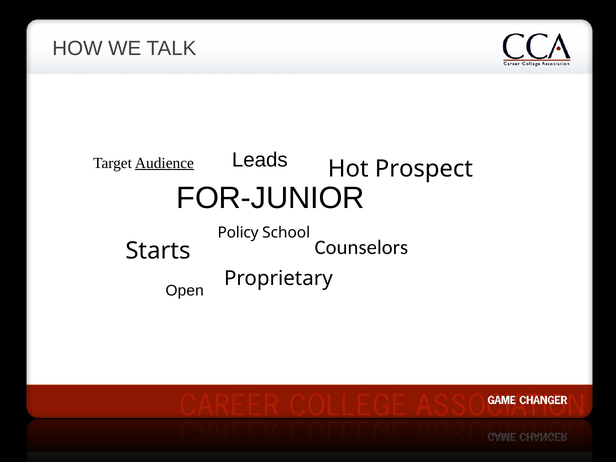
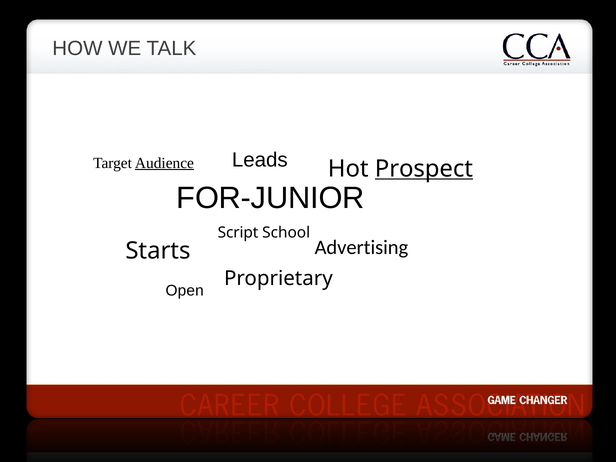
Prospect underline: none -> present
Policy: Policy -> Script
Counselors: Counselors -> Advertising
